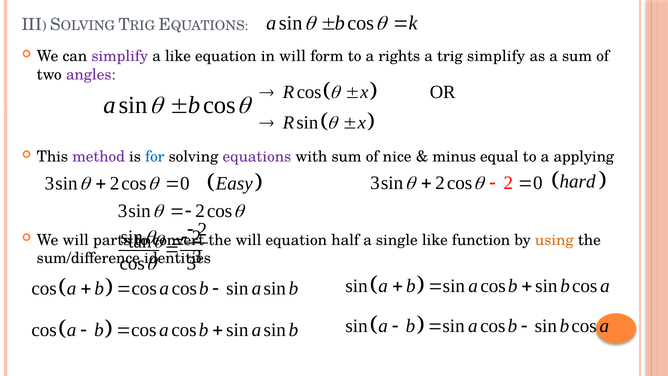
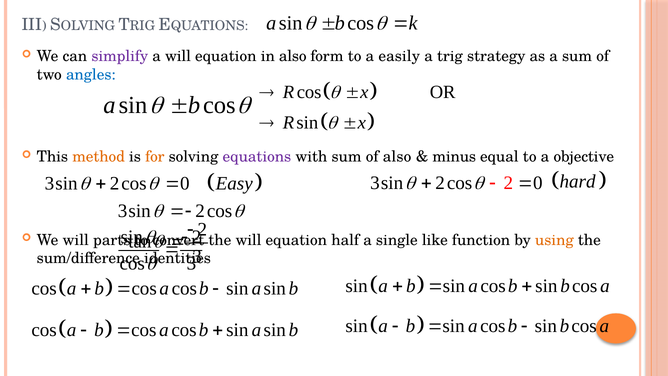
a like: like -> will
in will: will -> also
rights: rights -> easily
trig simplify: simplify -> strategy
angles colour: purple -> blue
method colour: purple -> orange
for colour: blue -> orange
of nice: nice -> also
applying: applying -> objective
